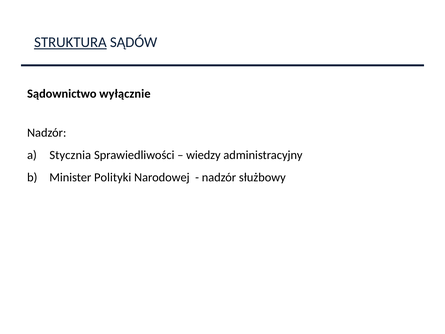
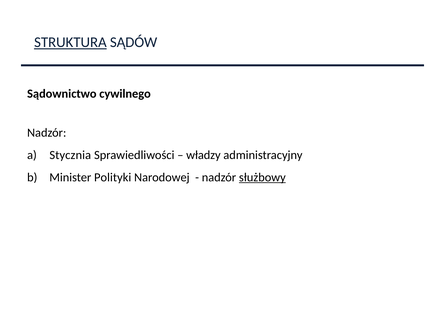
wyłącznie: wyłącznie -> cywilnego
wiedzy: wiedzy -> władzy
służbowy underline: none -> present
